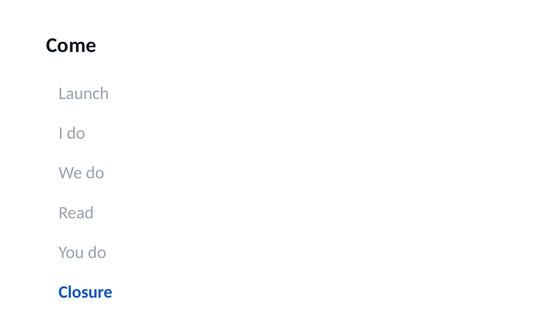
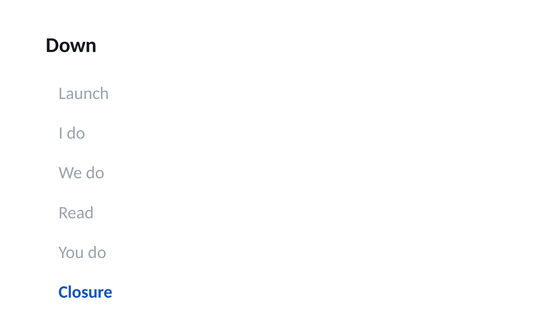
Come: Come -> Down
